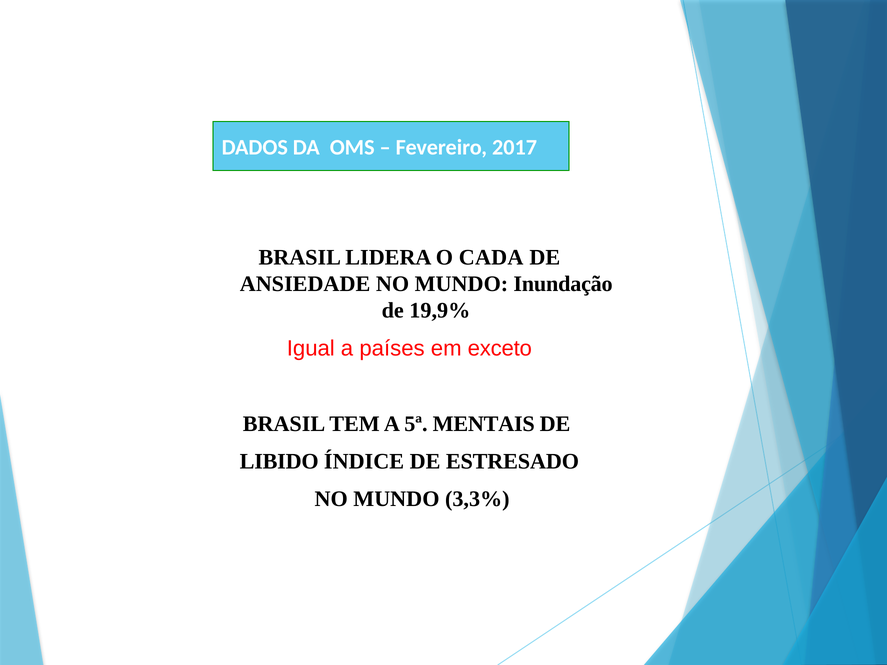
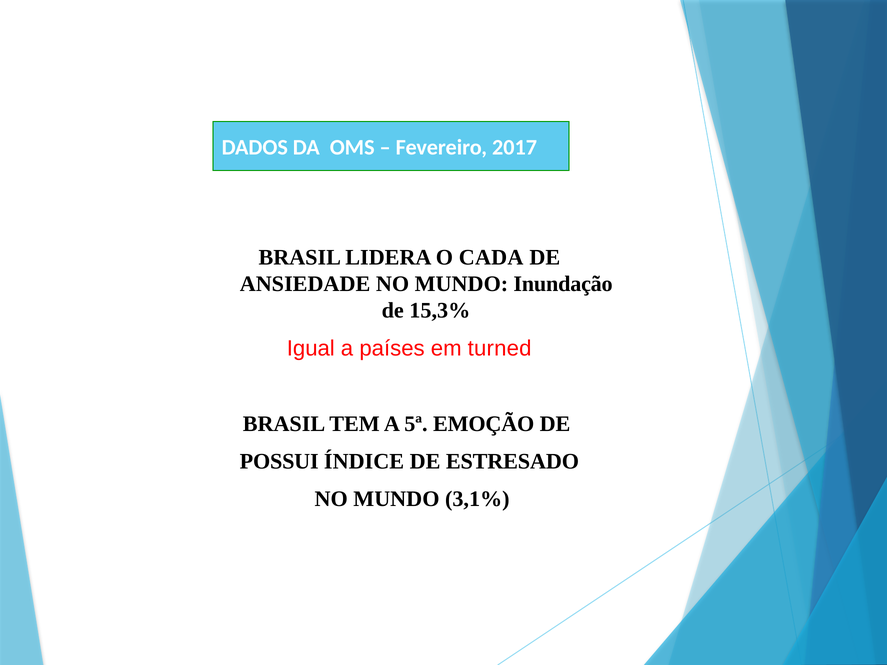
19,9%: 19,9% -> 15,3%
exceto: exceto -> turned
MENTAIS: MENTAIS -> EMOÇÃO
LIBIDO: LIBIDO -> POSSUI
3,3%: 3,3% -> 3,1%
